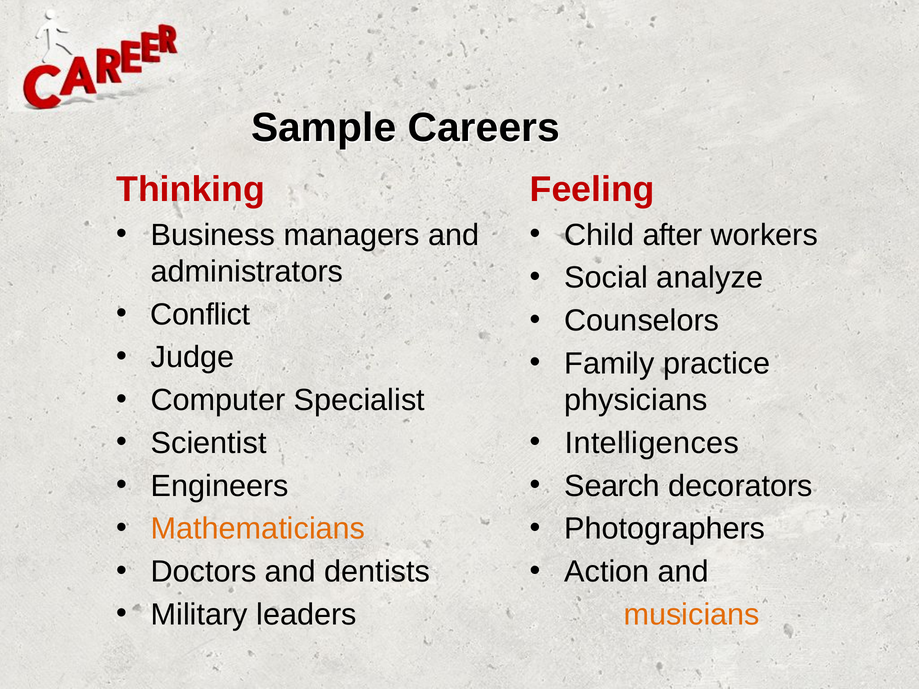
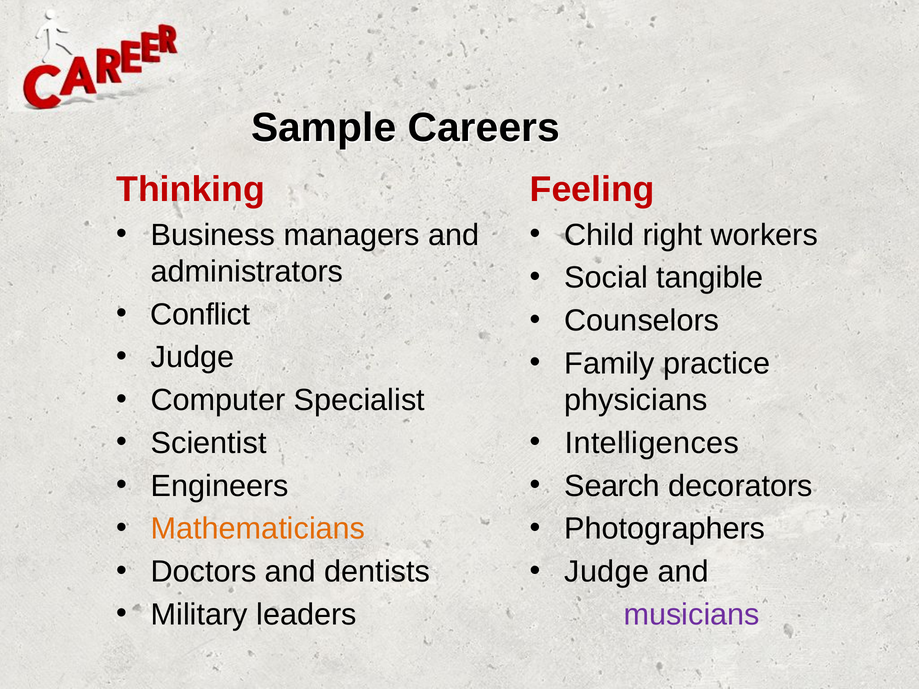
after: after -> right
analyze: analyze -> tangible
Action at (607, 572): Action -> Judge
musicians colour: orange -> purple
